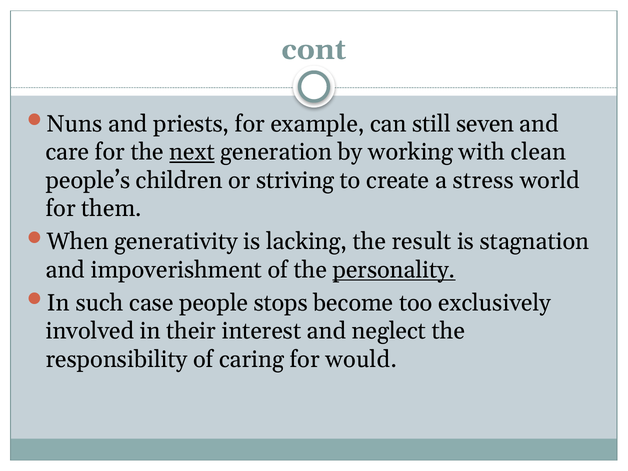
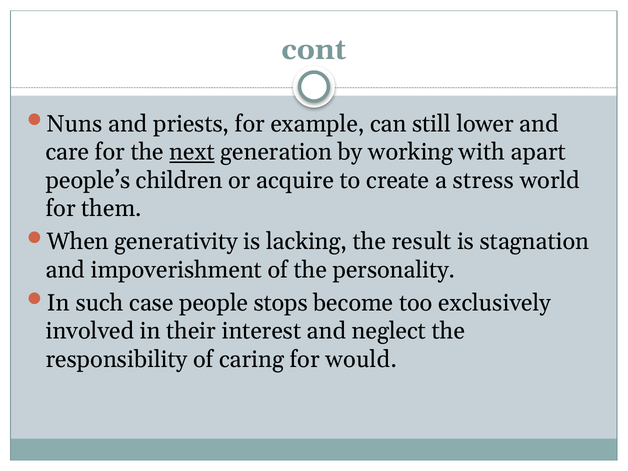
seven: seven -> lower
clean: clean -> apart
striving: striving -> acquire
personality underline: present -> none
